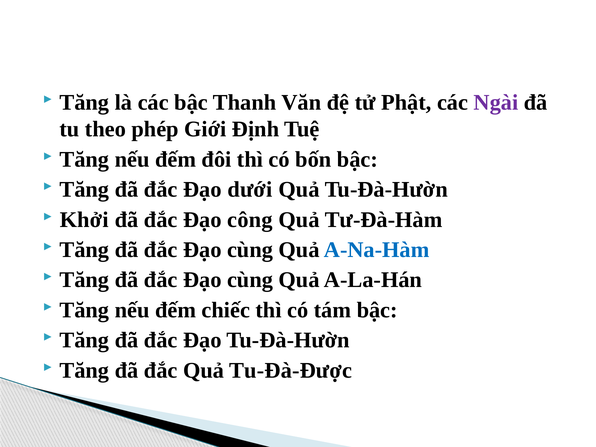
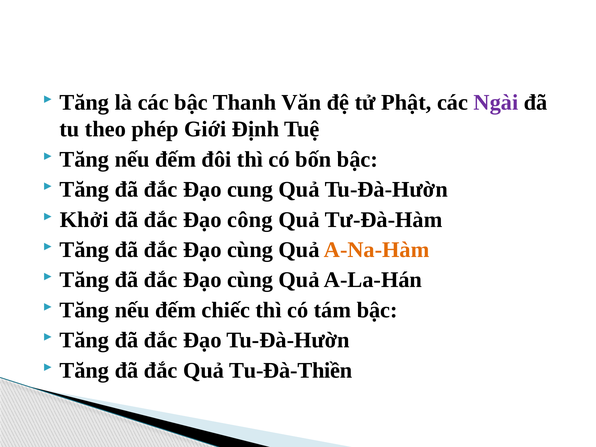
dưới: dưới -> cung
A-Na-Hàm colour: blue -> orange
Tu-Đà-Được: Tu-Đà-Được -> Tu-Đà-Thiền
